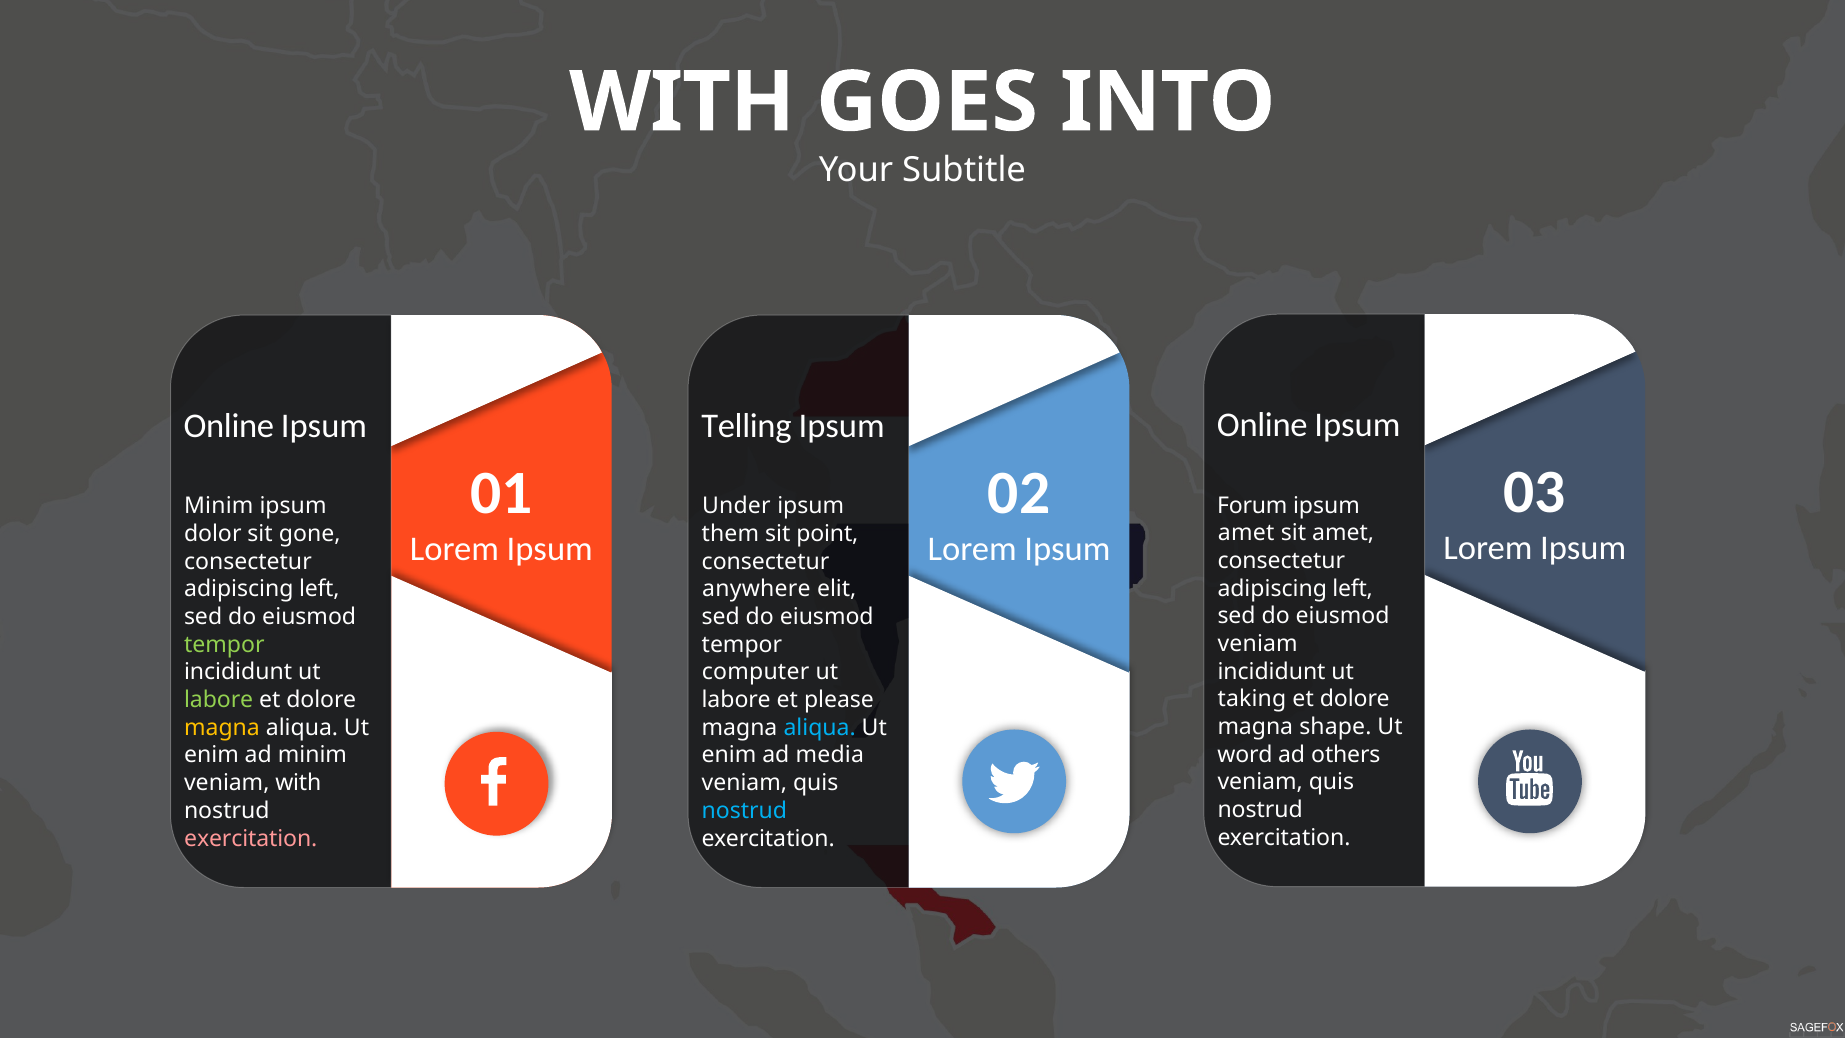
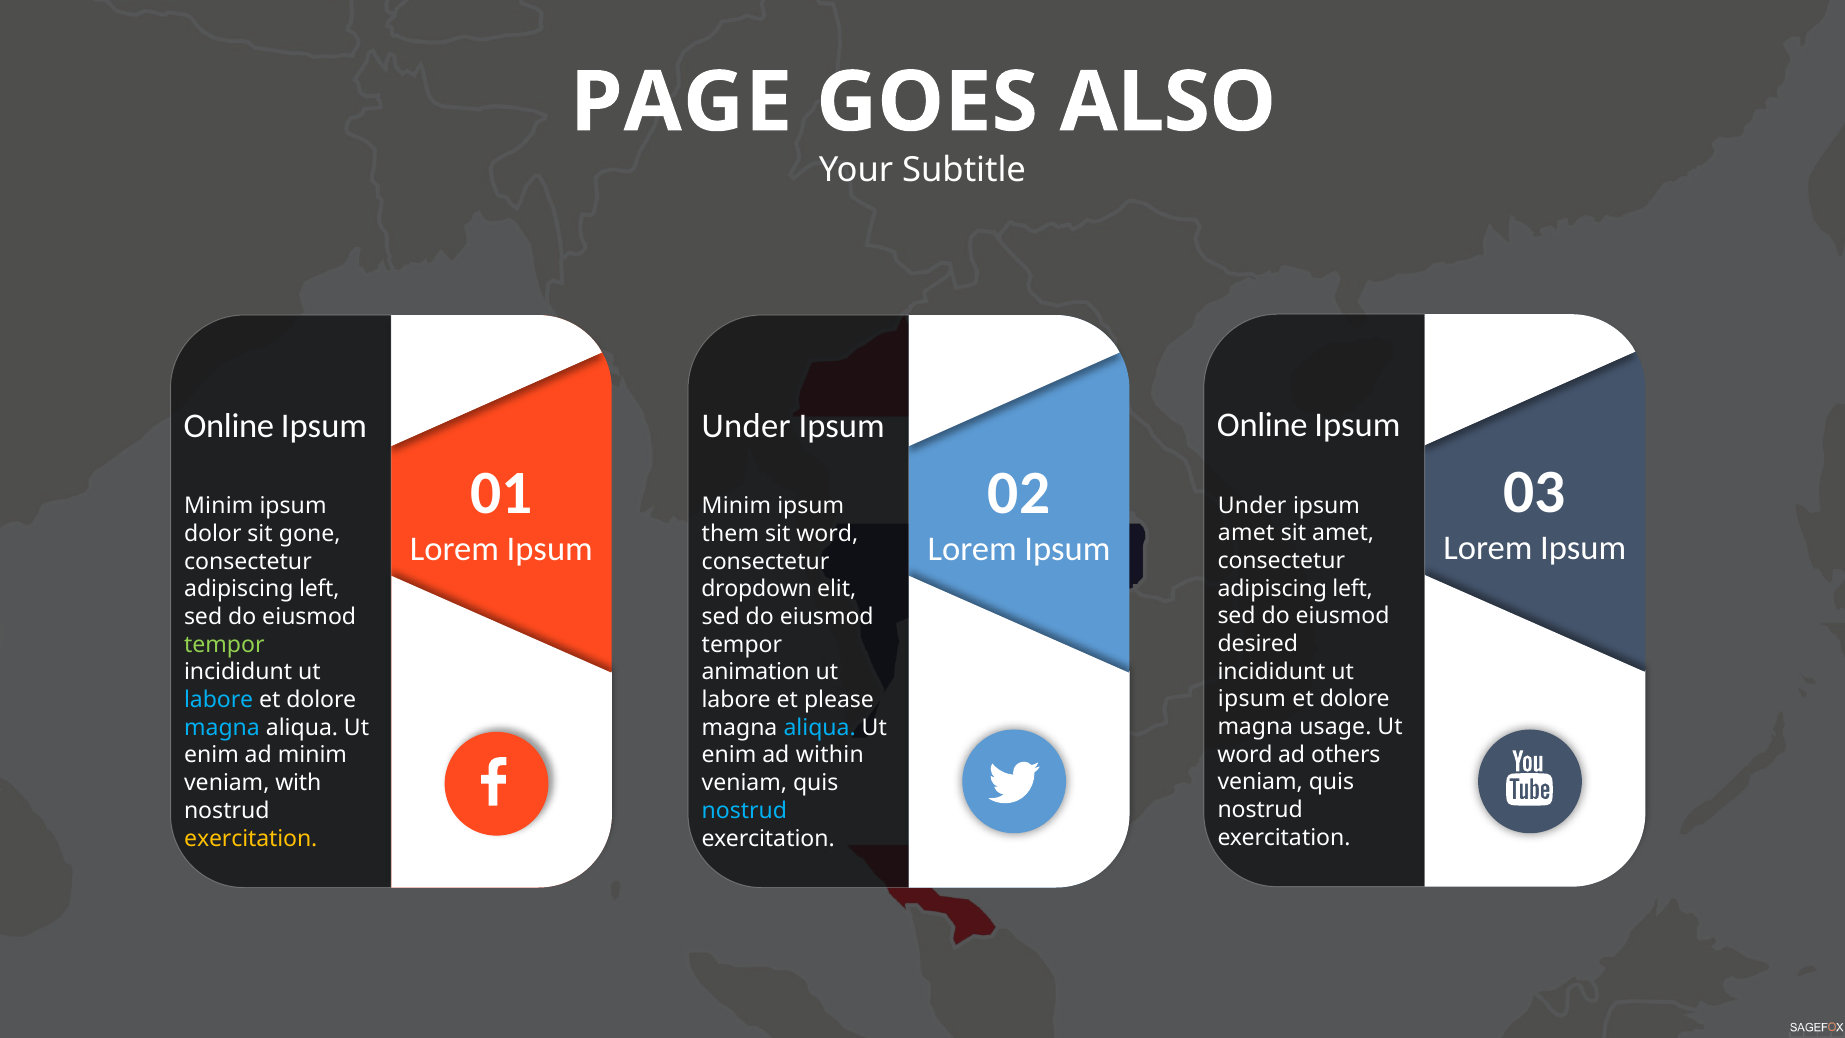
WITH at (682, 102): WITH -> PAGE
INTO: INTO -> ALSO
Telling at (746, 426): Telling -> Under
Forum at (1252, 505): Forum -> Under
Under at (736, 506): Under -> Minim
sit point: point -> word
anywhere: anywhere -> dropdown
veniam at (1258, 644): veniam -> desired
computer: computer -> animation
taking at (1252, 699): taking -> ipsum
labore at (219, 700) colour: light green -> light blue
shape: shape -> usage
magna at (222, 728) colour: yellow -> light blue
media: media -> within
exercitation at (251, 838) colour: pink -> yellow
